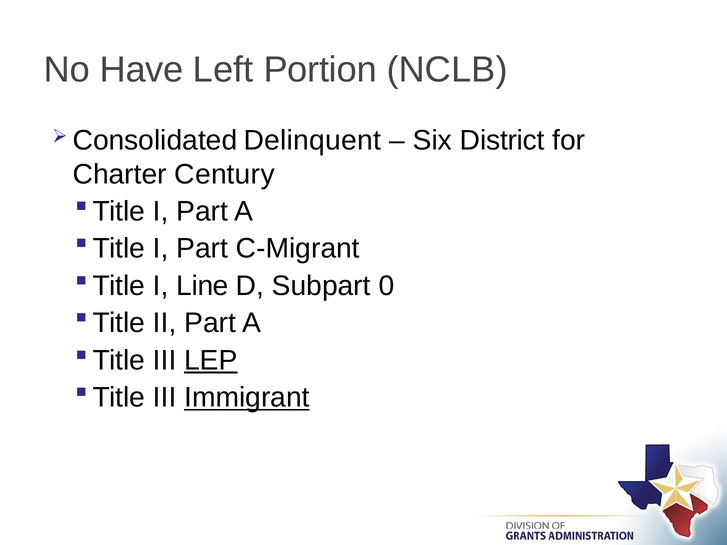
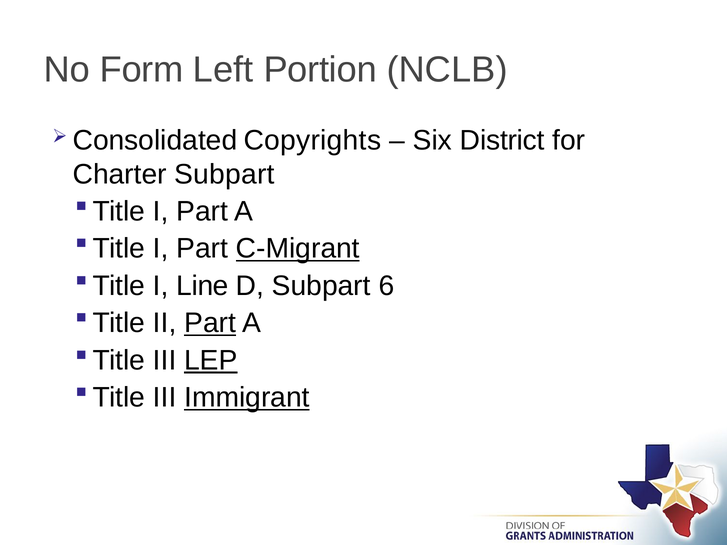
Have: Have -> Form
Delinquent: Delinquent -> Copyrights
Charter Century: Century -> Subpart
C-Migrant underline: none -> present
0: 0 -> 6
Part at (210, 323) underline: none -> present
